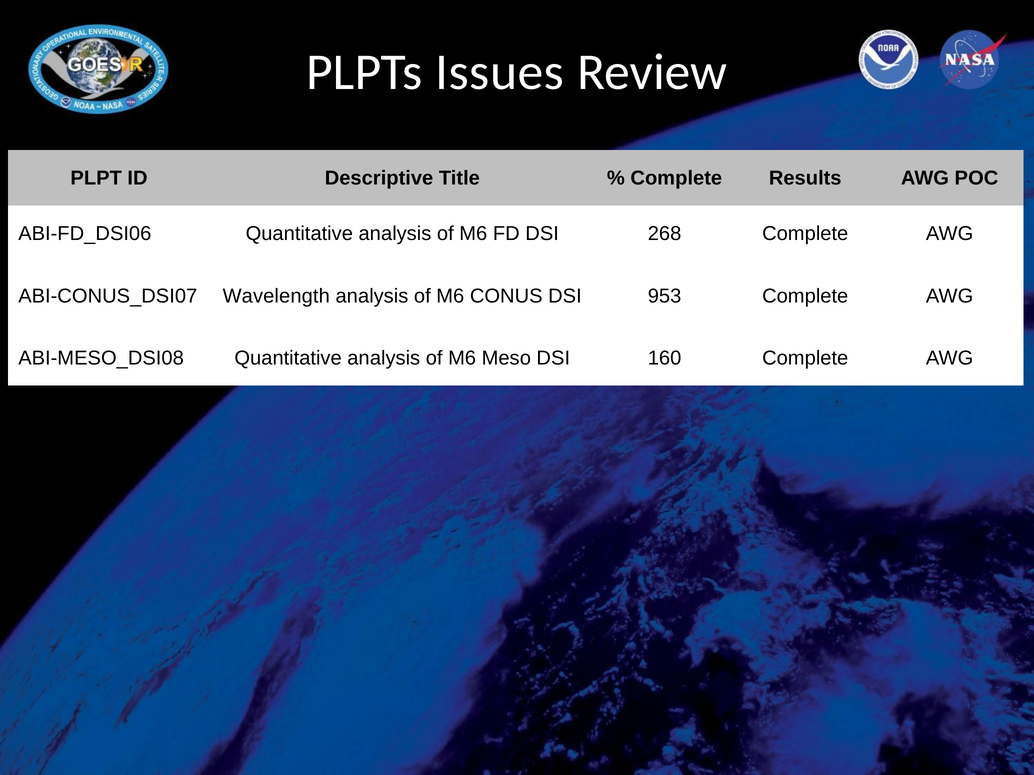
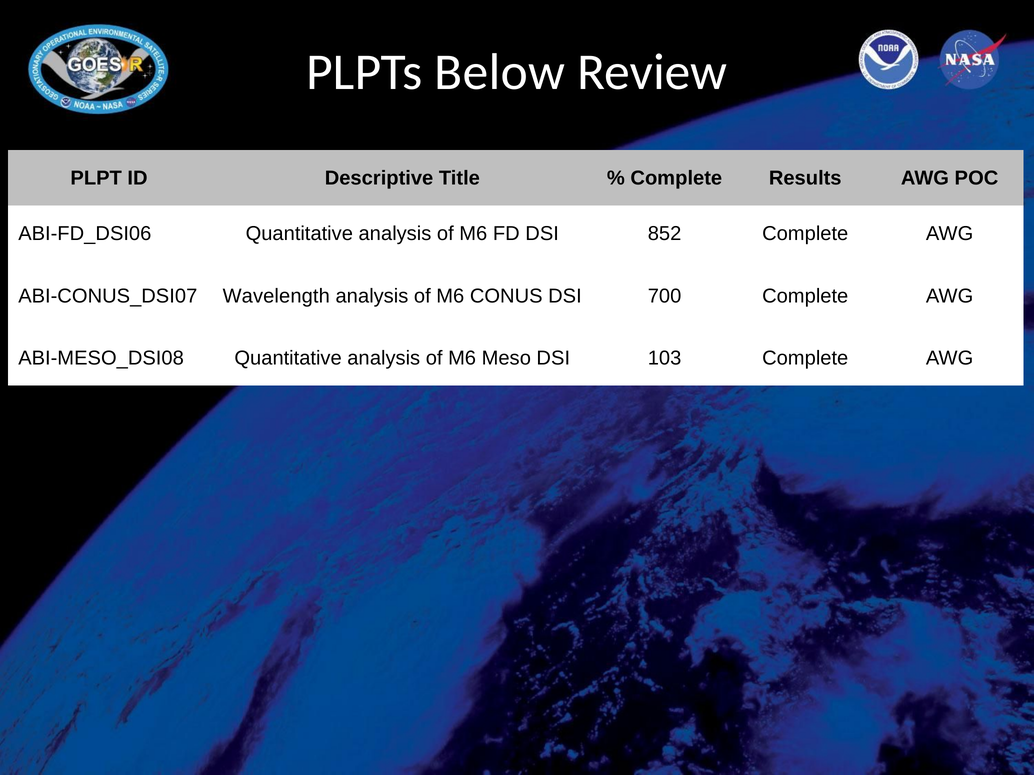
Issues: Issues -> Below
268: 268 -> 852
953: 953 -> 700
160: 160 -> 103
